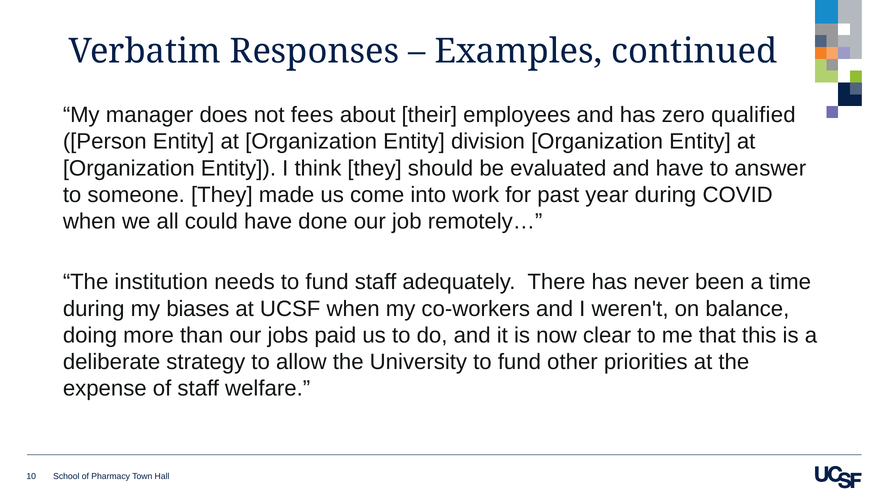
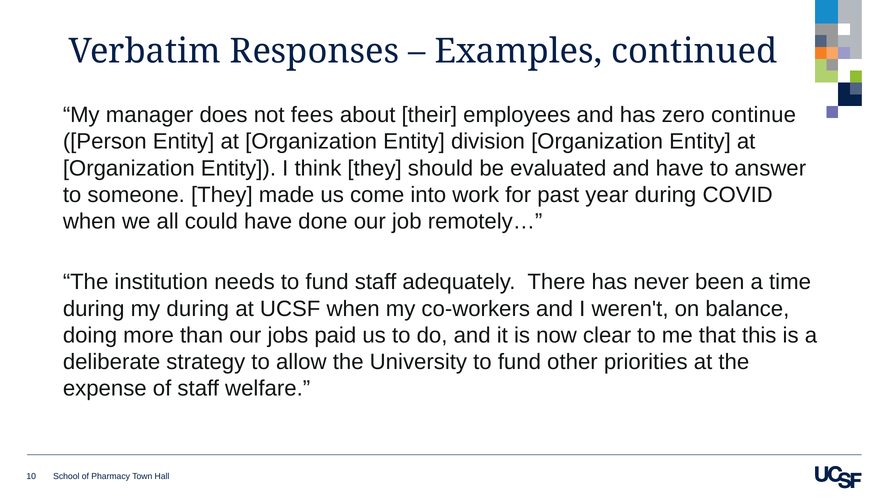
qualified: qualified -> continue
my biases: biases -> during
